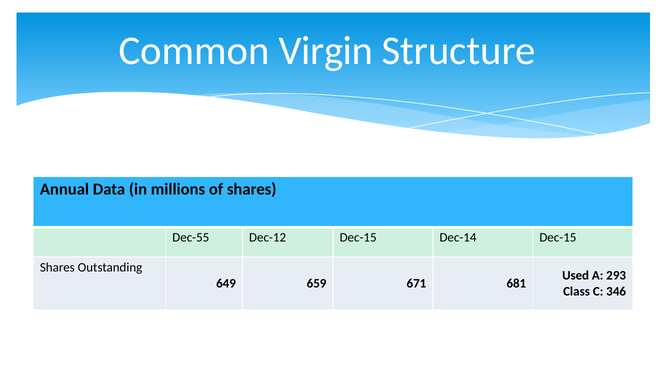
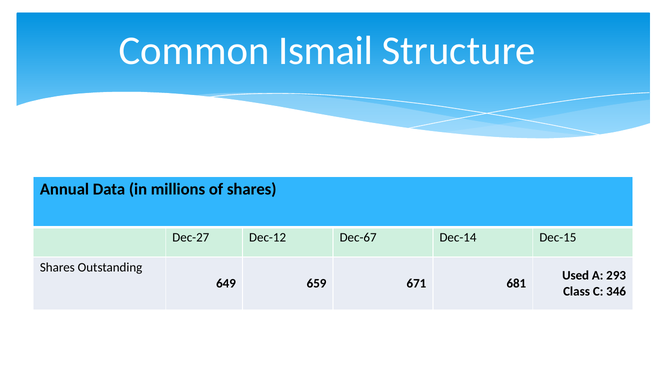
Virgin: Virgin -> Ismail
Dec-55: Dec-55 -> Dec-27
Dec-12 Dec-15: Dec-15 -> Dec-67
